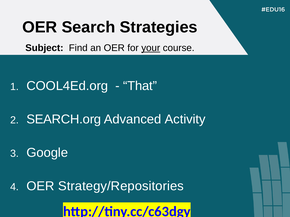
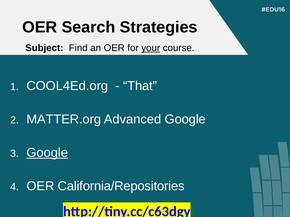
SEARCH.org: SEARCH.org -> MATTER.org
Advanced Activity: Activity -> Google
Google at (47, 153) underline: none -> present
Strategy/Repositories: Strategy/Repositories -> California/Repositories
